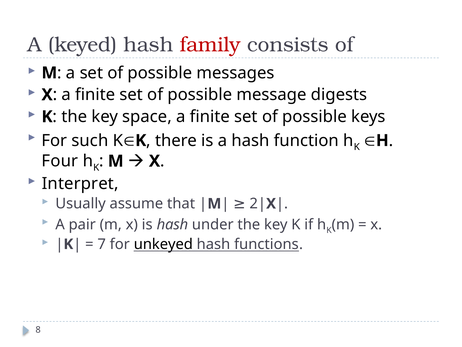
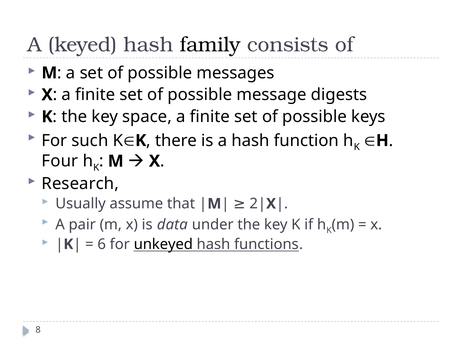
family colour: red -> black
Interpret: Interpret -> Research
is hash: hash -> data
7: 7 -> 6
